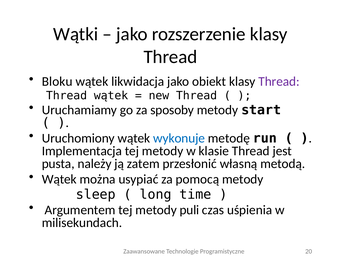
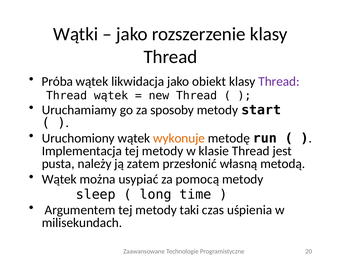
Bloku: Bloku -> Próba
wykonuje colour: blue -> orange
puli: puli -> taki
